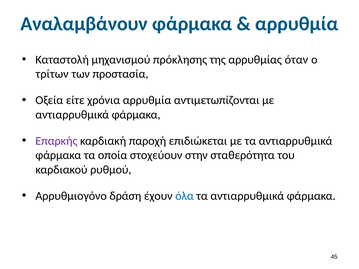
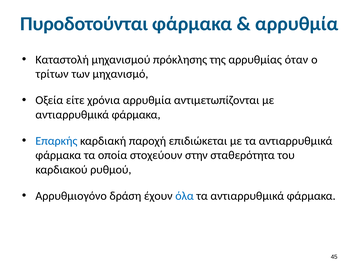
Αναλαμβάνουν: Αναλαμβάνουν -> Πυροδοτούνται
προστασία: προστασία -> μηχανισμό
Επαρκής colour: purple -> blue
